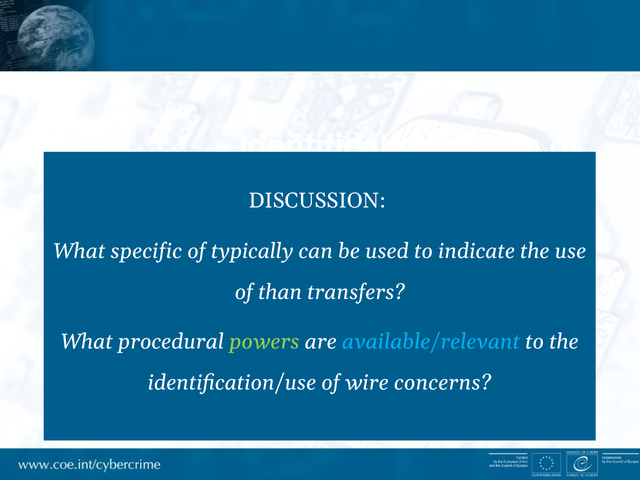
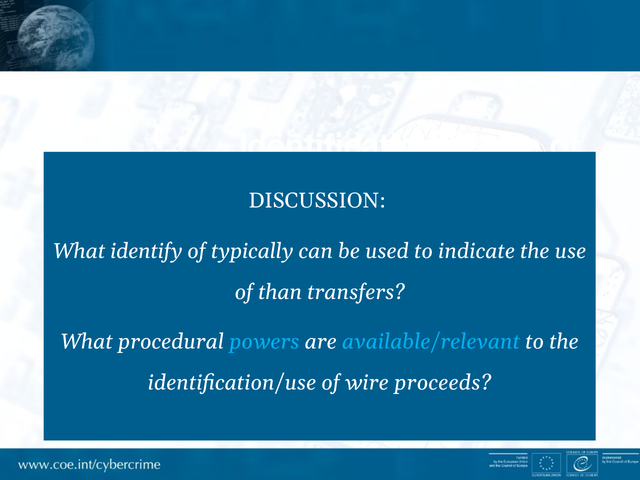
specific: specific -> identify
powers colour: light green -> light blue
concerns: concerns -> proceeds
